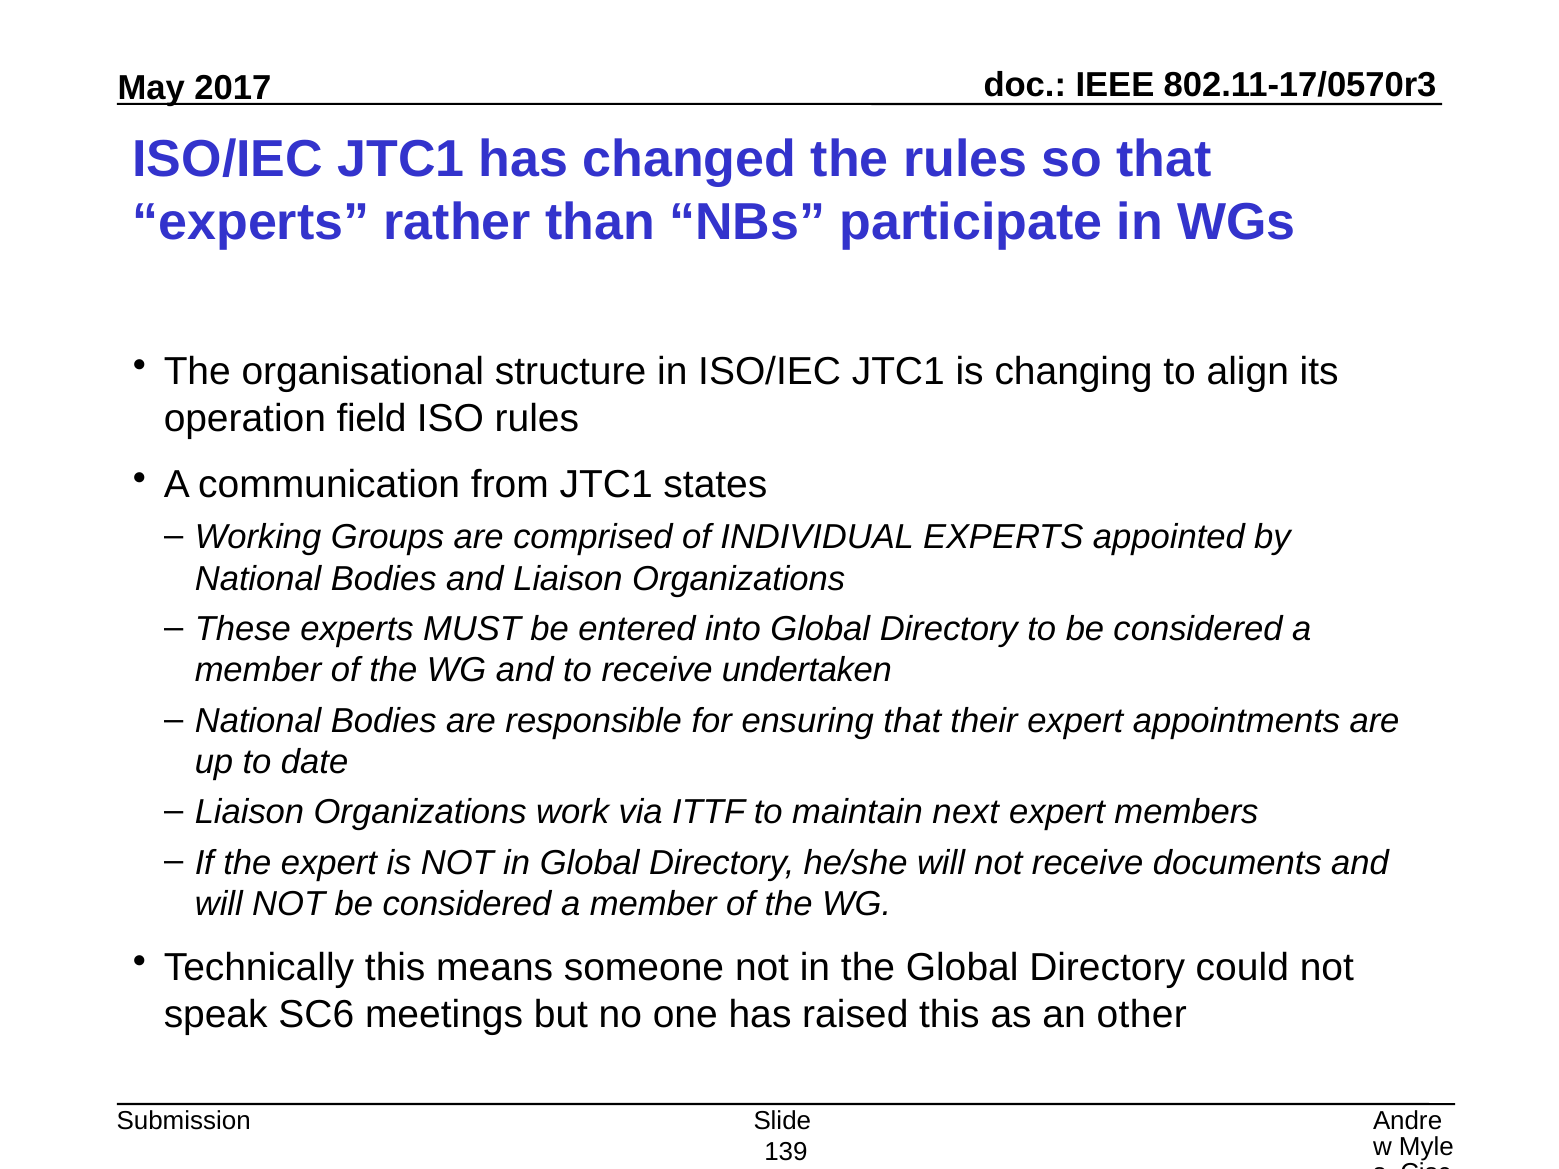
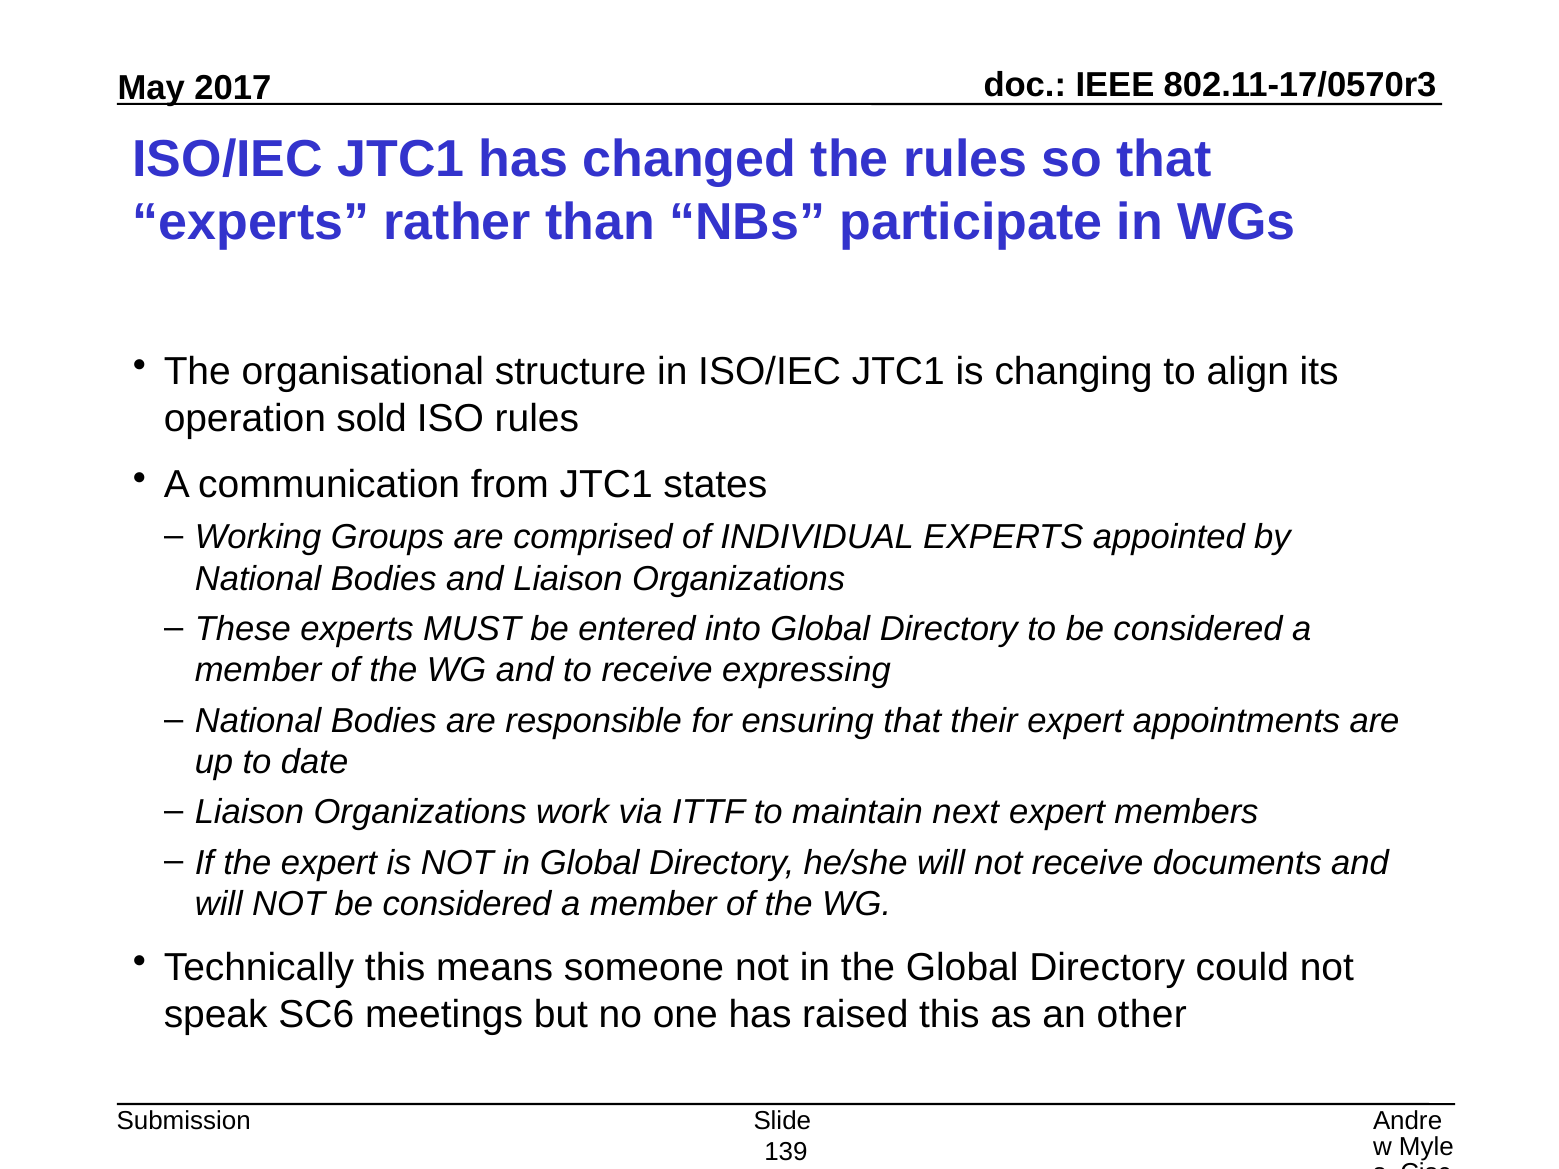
field: field -> sold
undertaken: undertaken -> expressing
